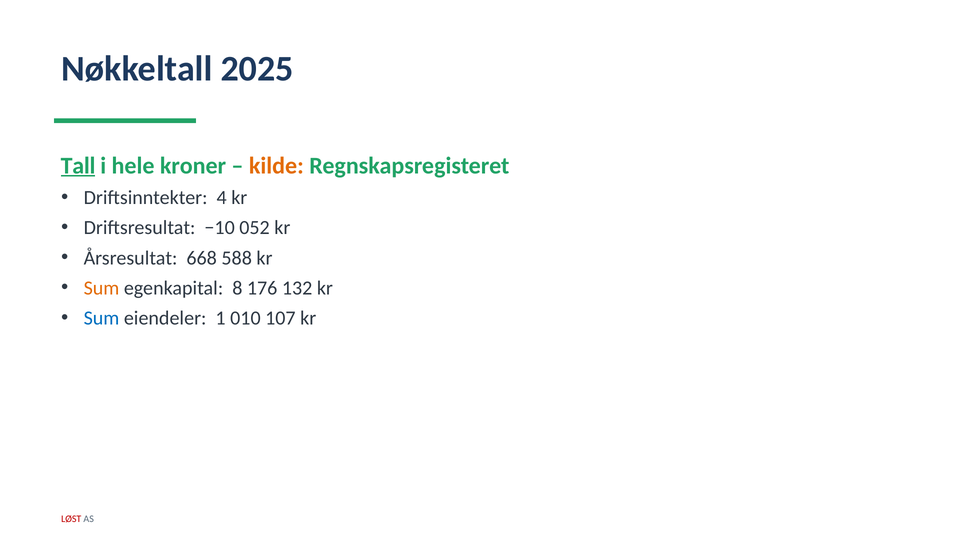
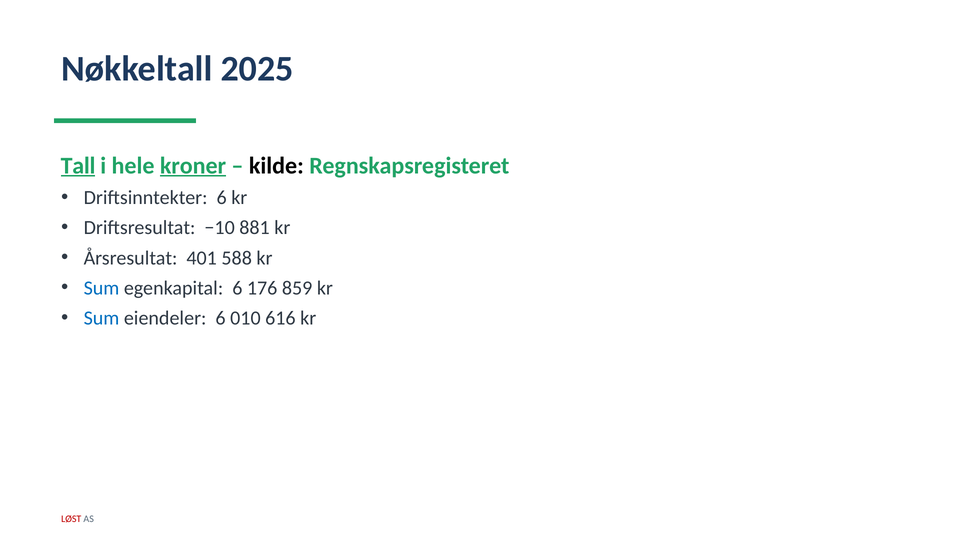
kroner underline: none -> present
kilde colour: orange -> black
Driftsinntekter 4: 4 -> 6
052: 052 -> 881
668: 668 -> 401
Sum at (102, 288) colour: orange -> blue
egenkapital 8: 8 -> 6
132: 132 -> 859
eiendeler 1: 1 -> 6
107: 107 -> 616
